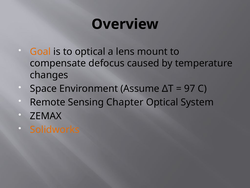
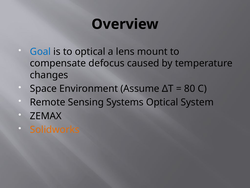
Goal colour: orange -> blue
97: 97 -> 80
Chapter: Chapter -> Systems
